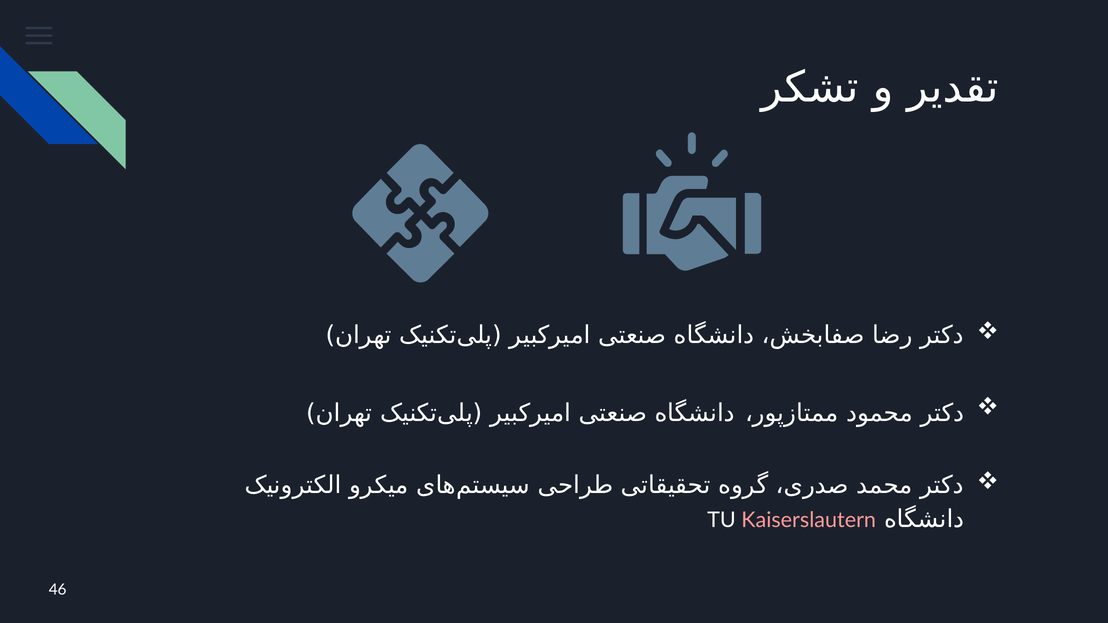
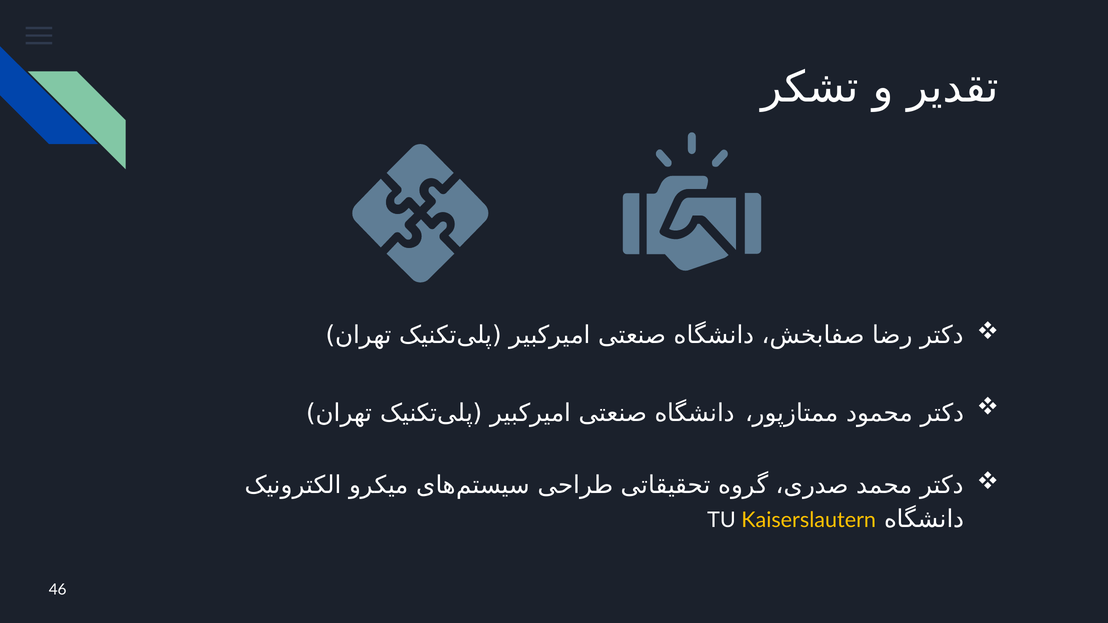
Kaiserslautern colour: pink -> yellow
